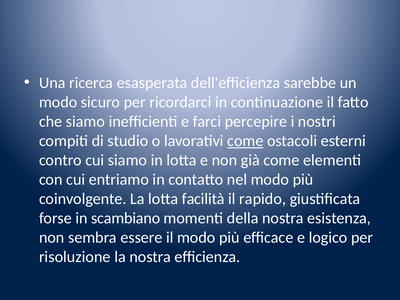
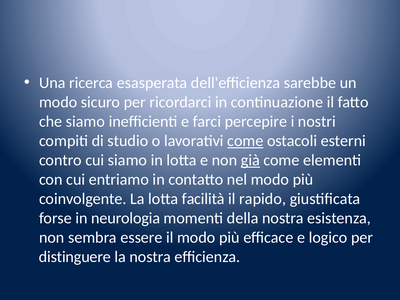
già underline: none -> present
scambiano: scambiano -> neurologia
risoluzione: risoluzione -> distinguere
